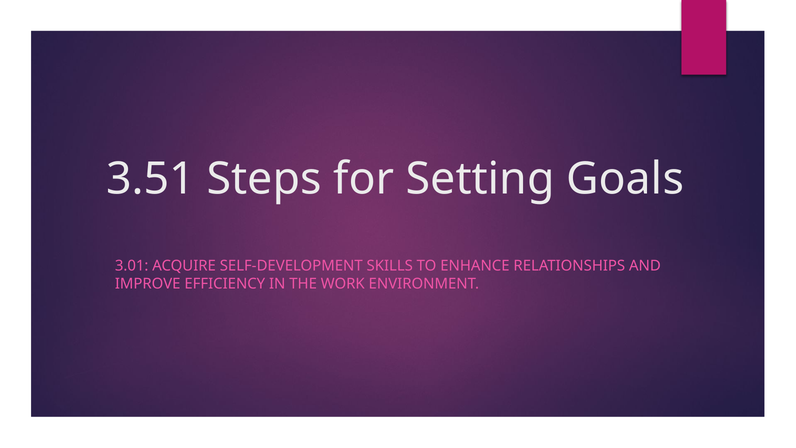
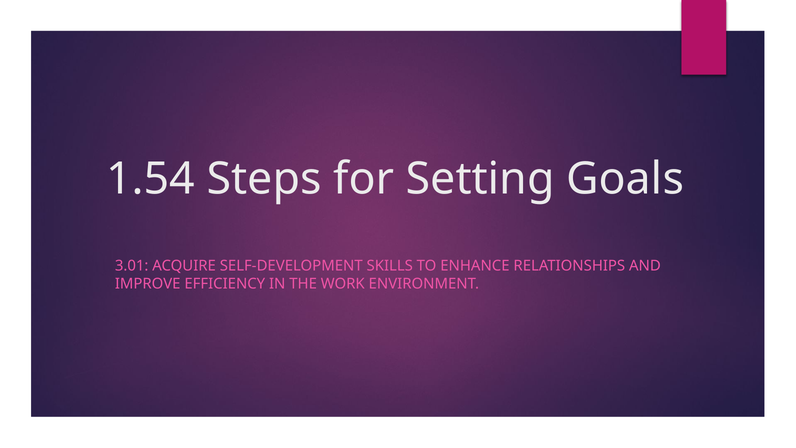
3.51: 3.51 -> 1.54
